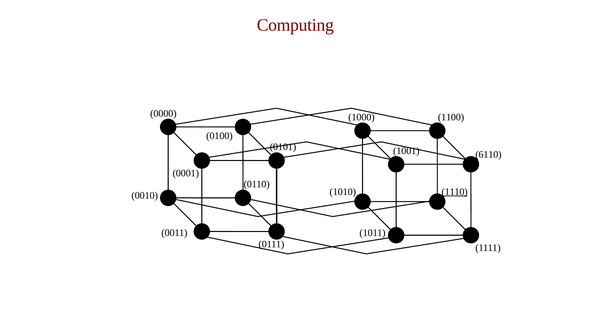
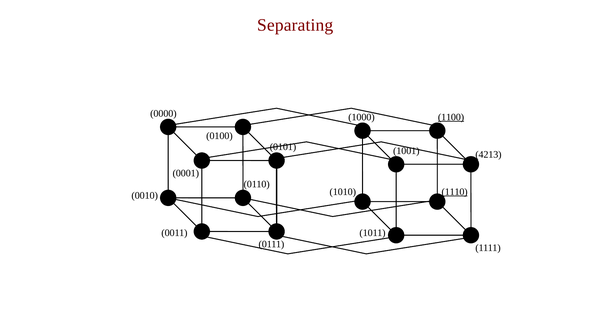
Computing: Computing -> Separating
1100 underline: none -> present
6110: 6110 -> 4213
